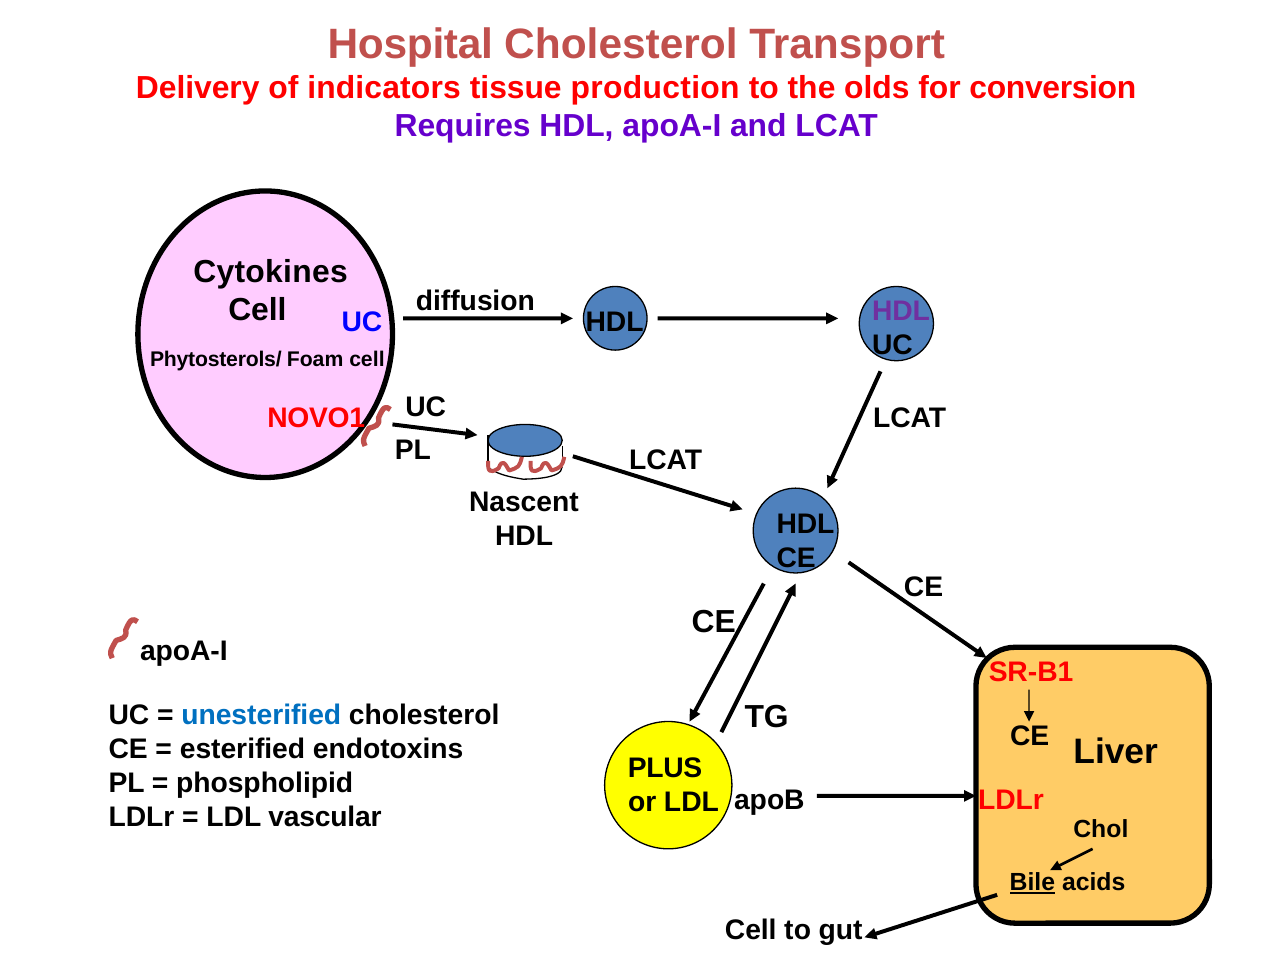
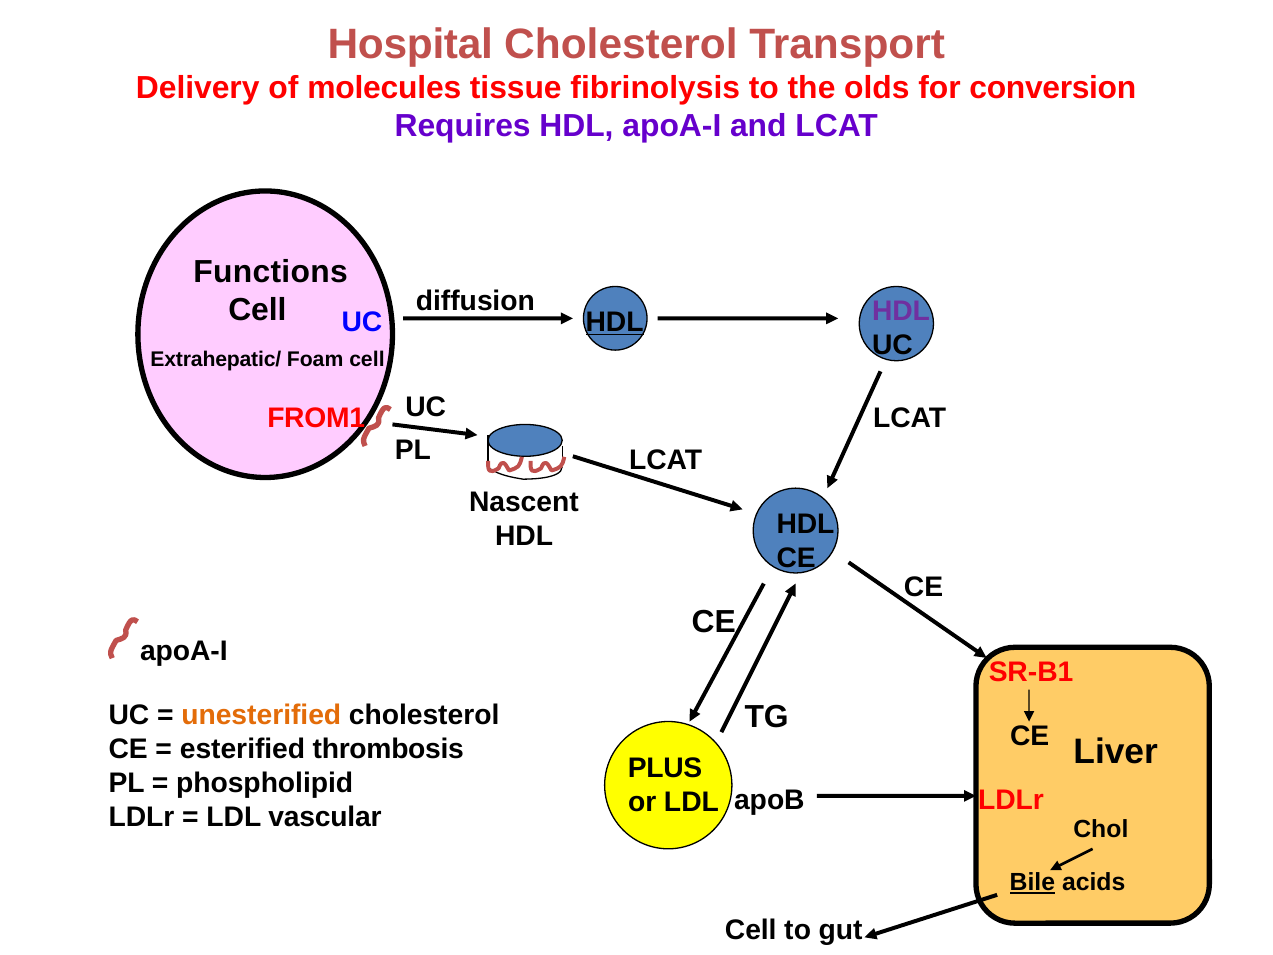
indicators: indicators -> molecules
production: production -> fibrinolysis
Cytokines: Cytokines -> Functions
HDL at (615, 322) underline: none -> present
Phytosterols/: Phytosterols/ -> Extrahepatic/
NOVO1: NOVO1 -> FROM1
unesterified colour: blue -> orange
endotoxins: endotoxins -> thrombosis
